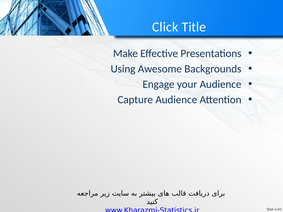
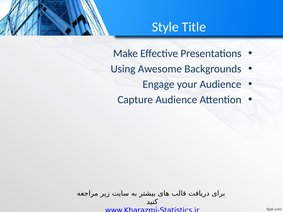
Click: Click -> Style
